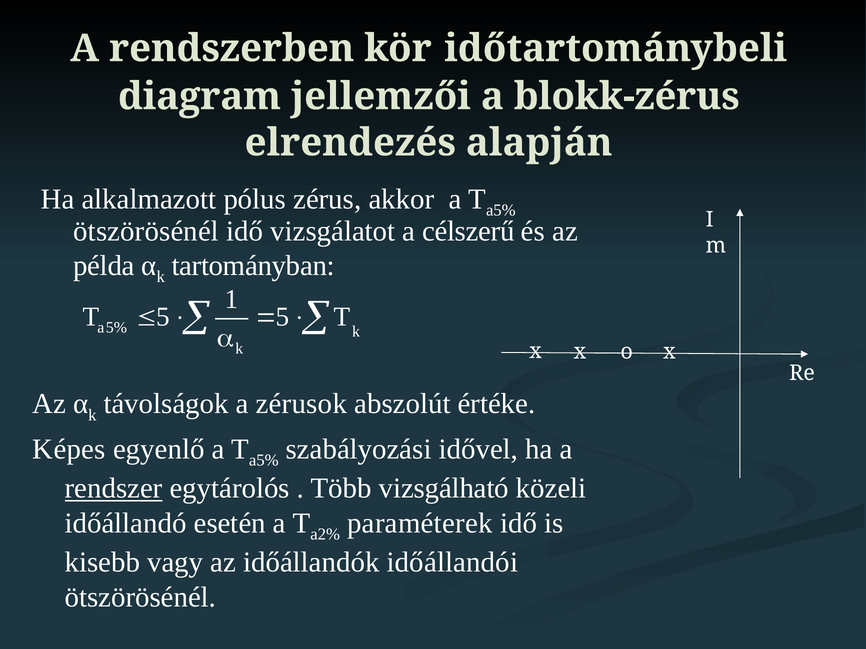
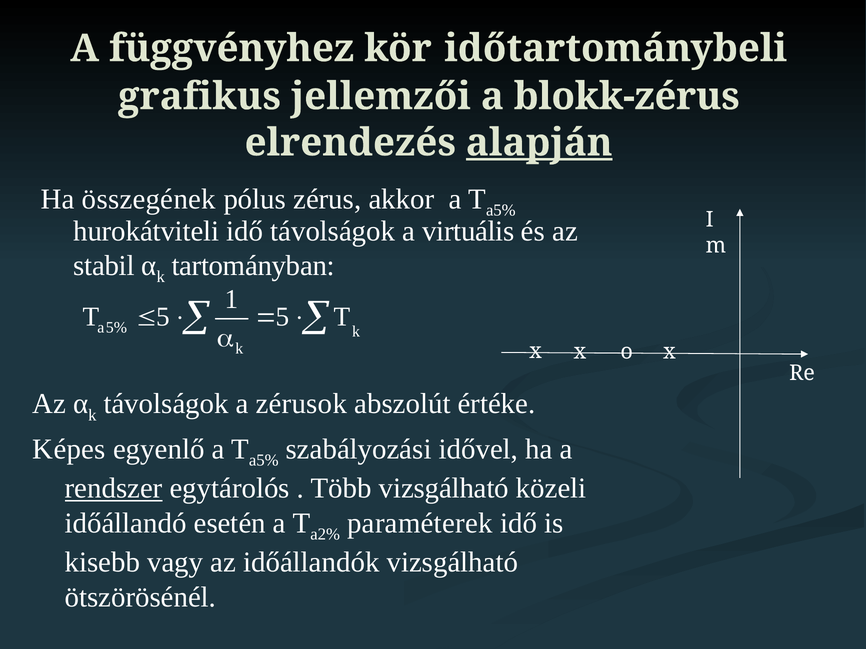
rendszerben: rendszerben -> függvényhez
diagram: diagram -> grafikus
alapján underline: none -> present
alkalmazott: alkalmazott -> összegének
ötszörösénél at (146, 231): ötszörösénél -> hurokátviteli
idő vizsgálatot: vizsgálatot -> távolságok
célszerű: célszerű -> virtuális
példa: példa -> stabil
időállandók időállandói: időállandói -> vizsgálható
